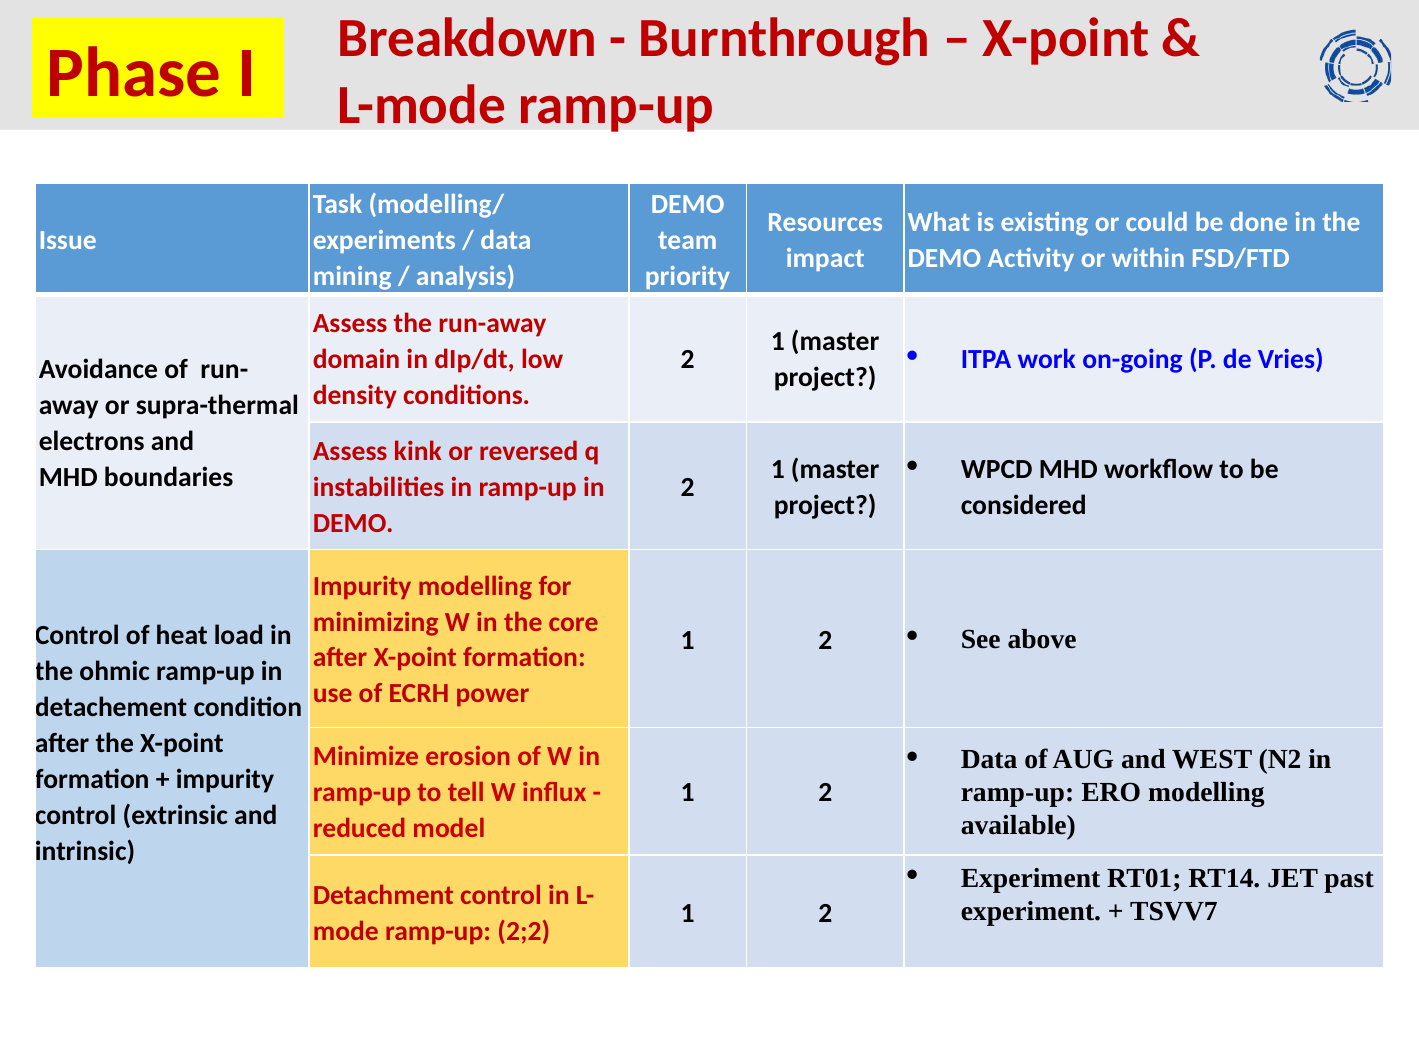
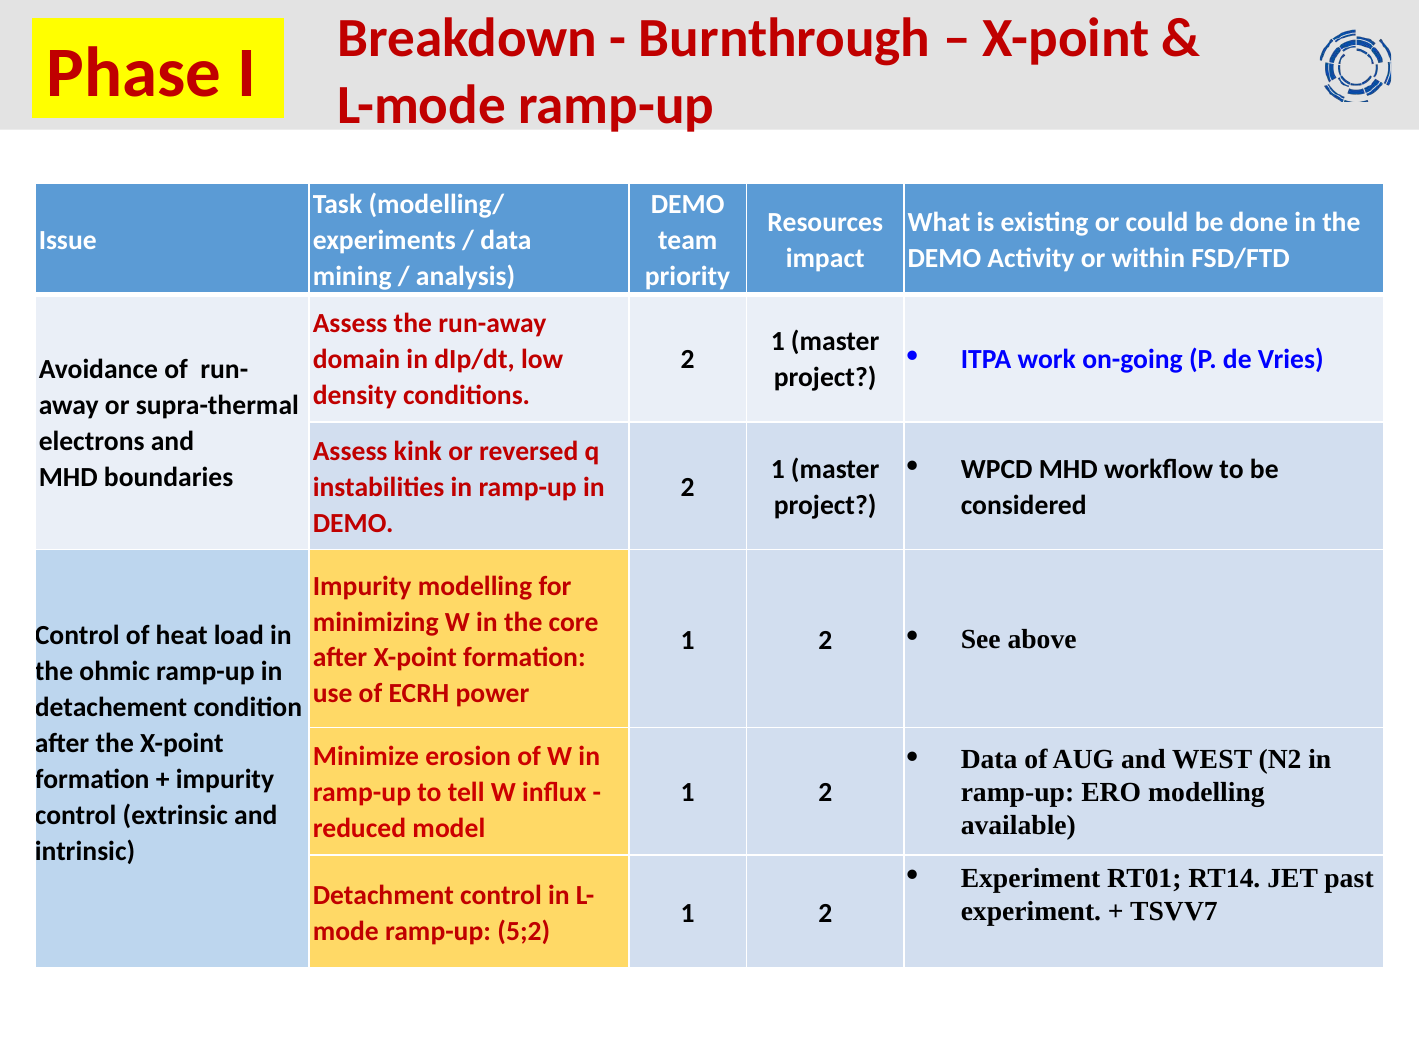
2;2: 2;2 -> 5;2
